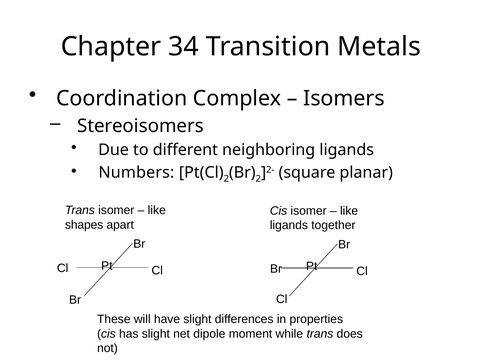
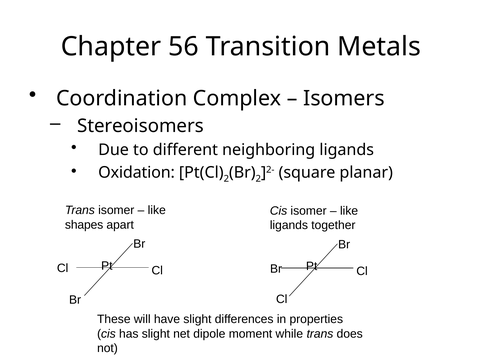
34: 34 -> 56
Numbers: Numbers -> Oxidation
